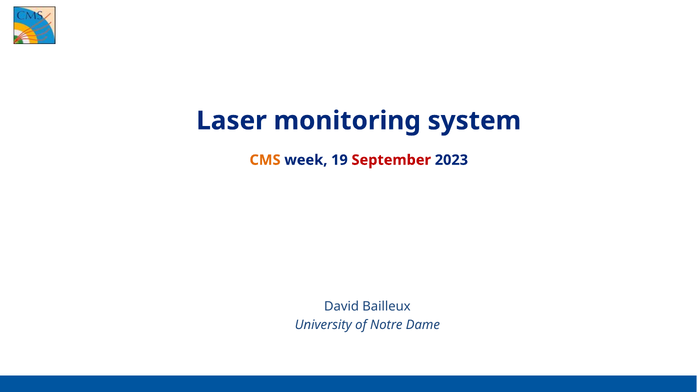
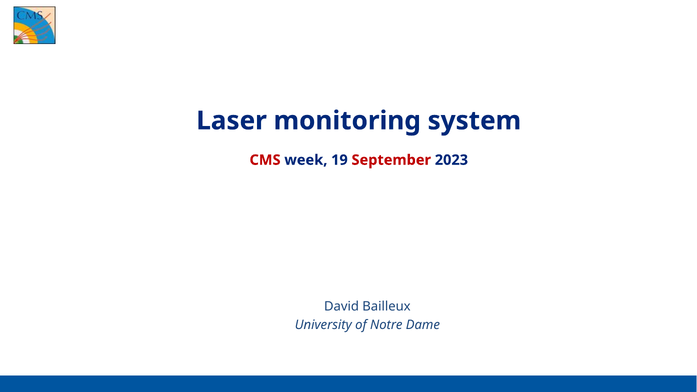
CMS colour: orange -> red
